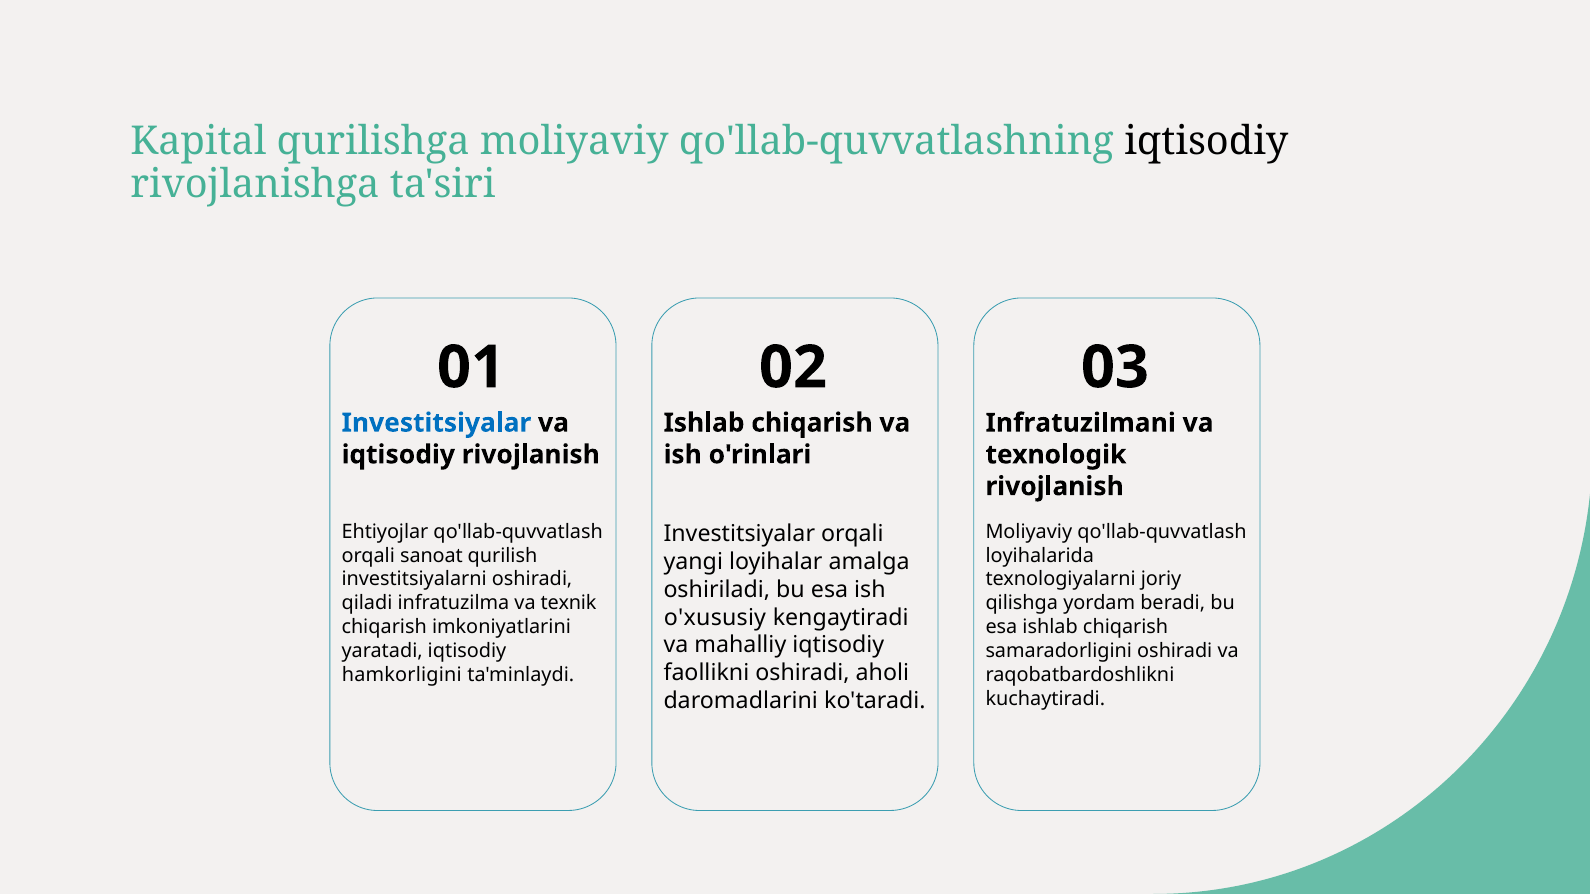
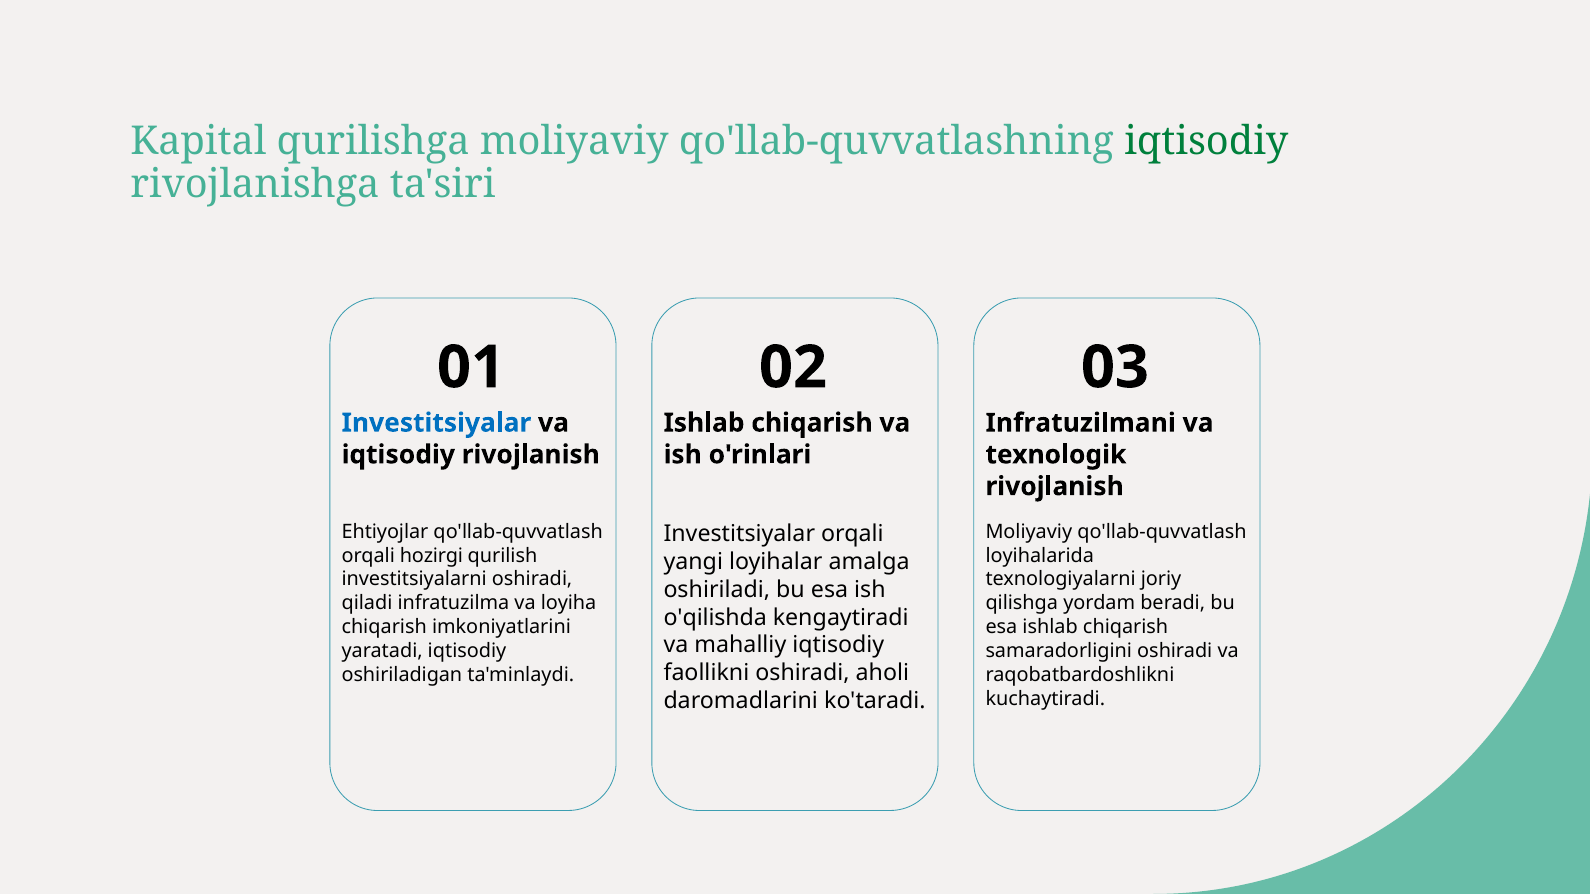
iqtisodiy at (1206, 142) colour: black -> green
sanoat: sanoat -> hozirgi
texnik: texnik -> loyiha
o'xususiy: o'xususiy -> o'qilishda
hamkorligini: hamkorligini -> oshiriladigan
